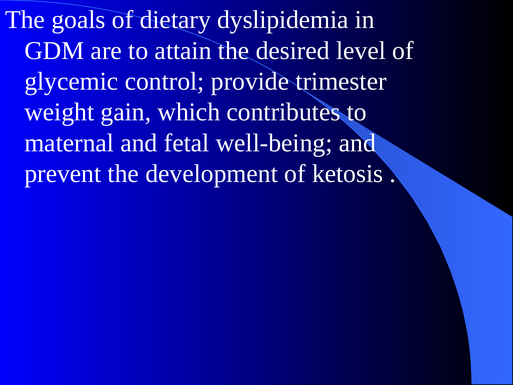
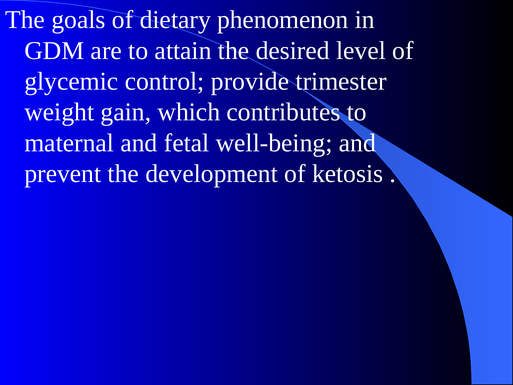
dyslipidemia: dyslipidemia -> phenomenon
